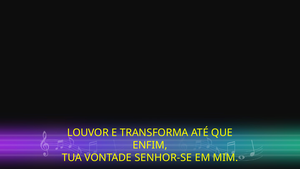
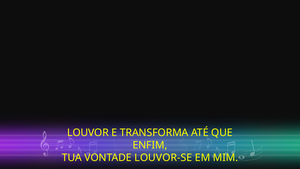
SENHOR-SE: SENHOR-SE -> LOUVOR-SE
